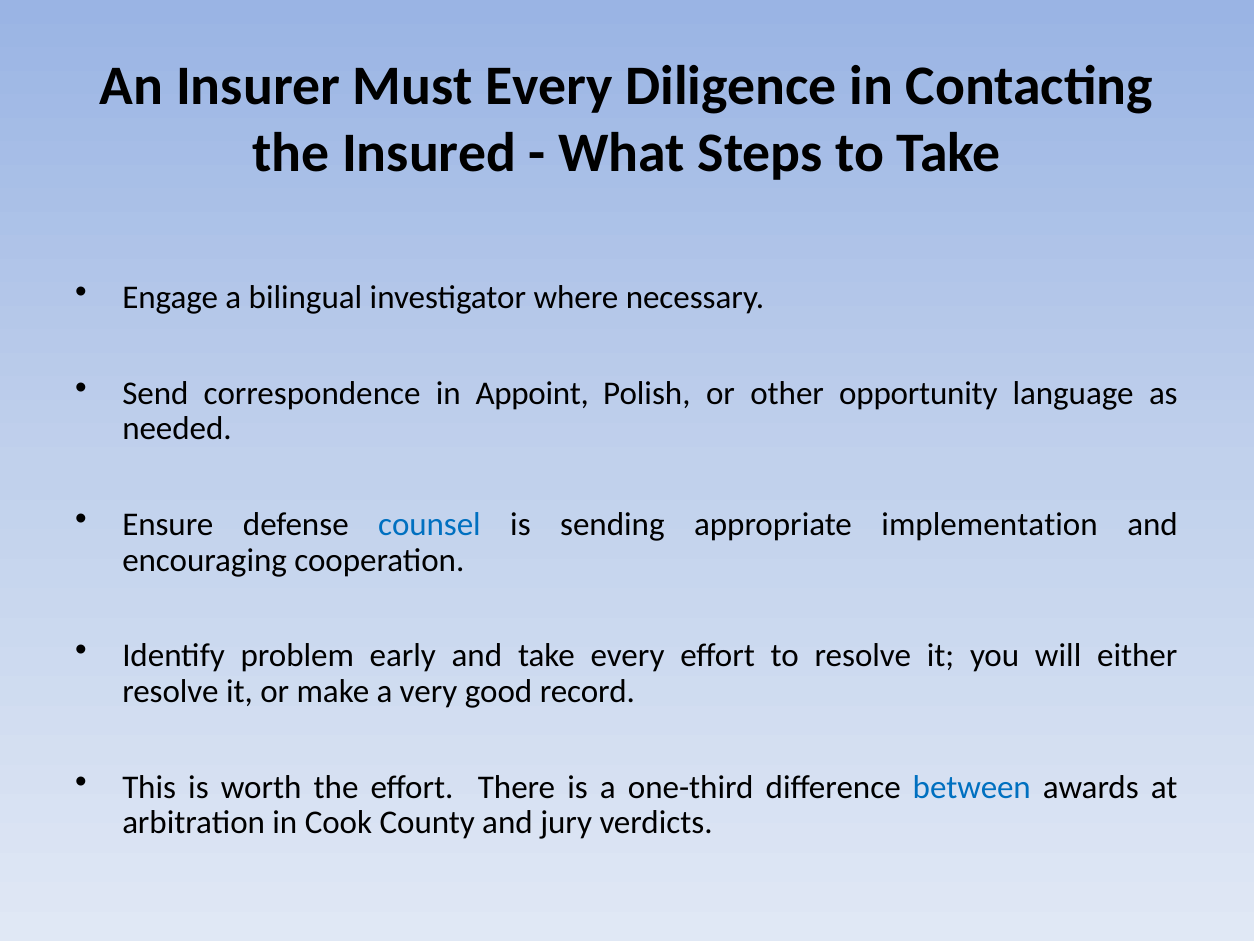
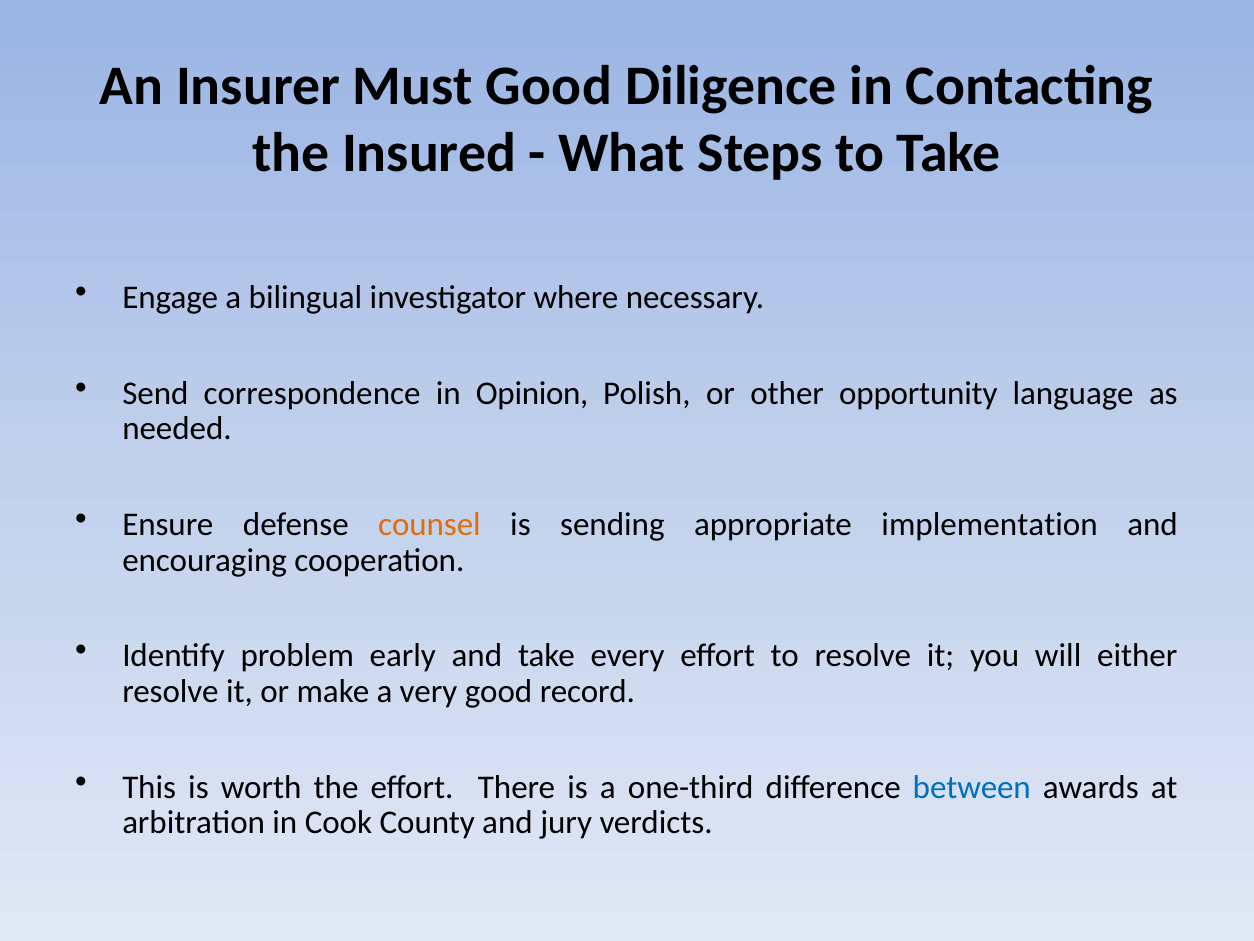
Must Every: Every -> Good
Appoint: Appoint -> Opinion
counsel colour: blue -> orange
